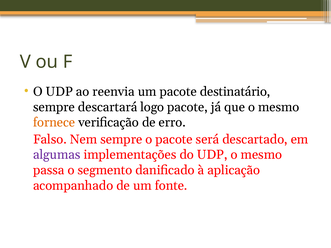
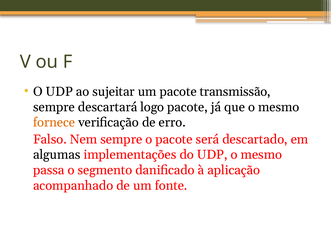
reenvia: reenvia -> sujeitar
destinatário: destinatário -> transmissão
algumas colour: purple -> black
